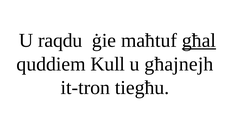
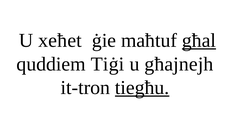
raqdu: raqdu -> xeħet
Kull: Kull -> Tiġi
tiegħu underline: none -> present
